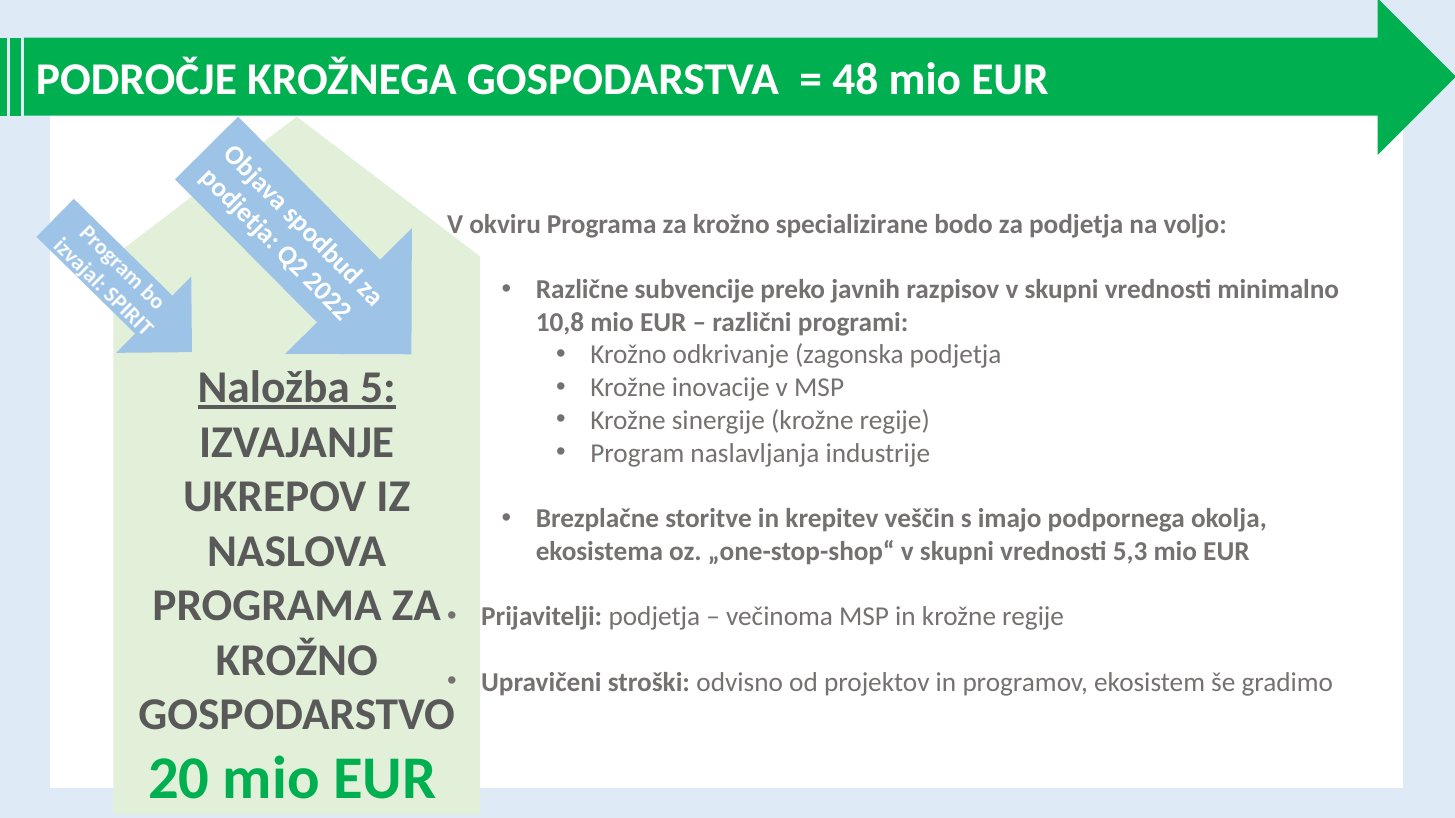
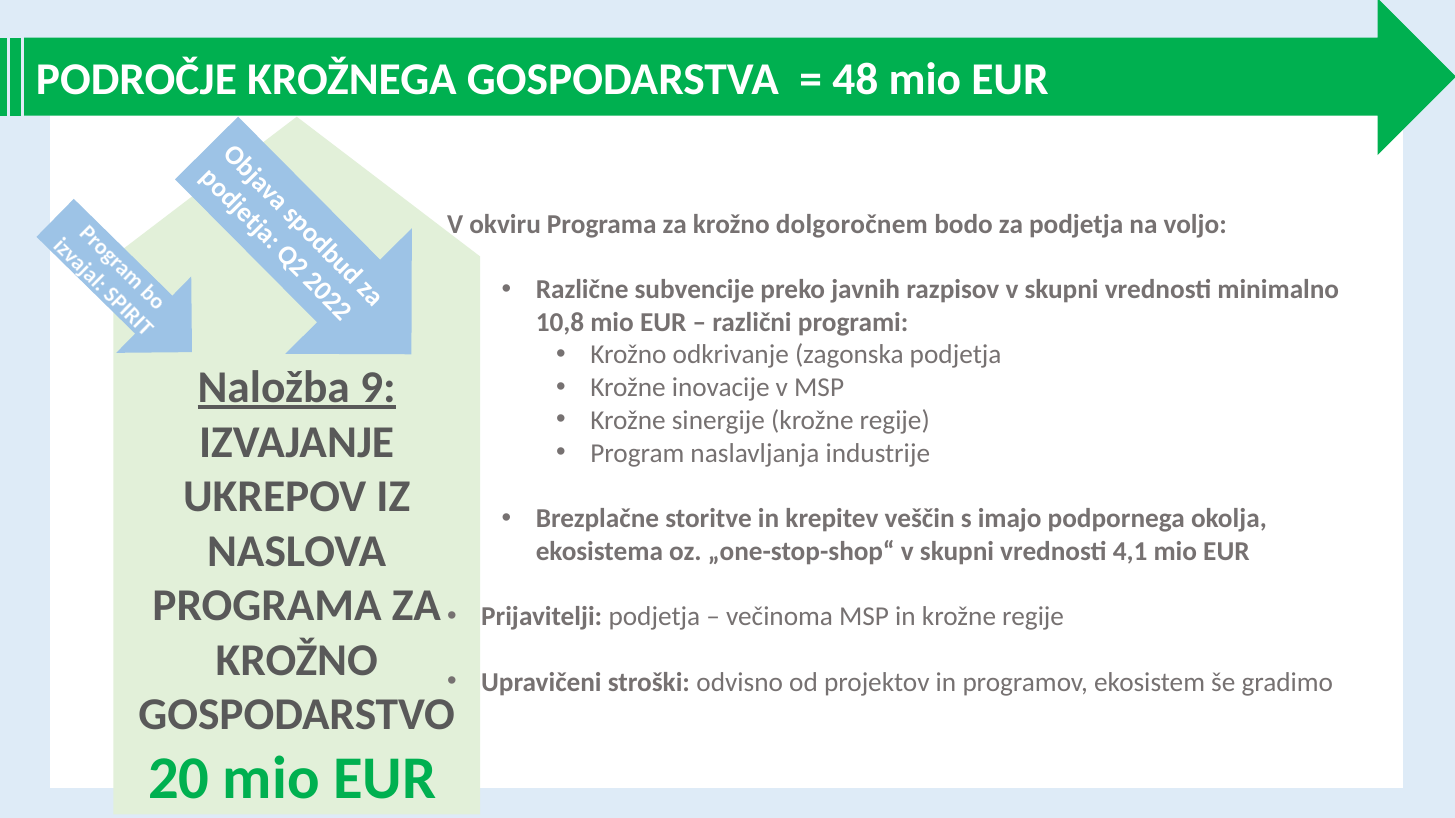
specializirane: specializirane -> dolgoročnem
5: 5 -> 9
5,3: 5,3 -> 4,1
